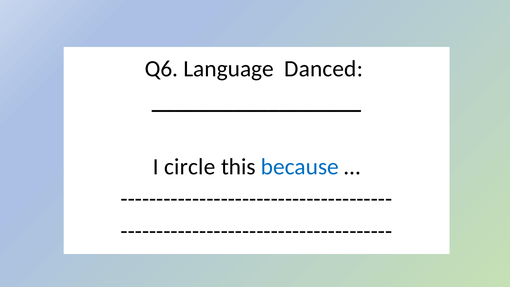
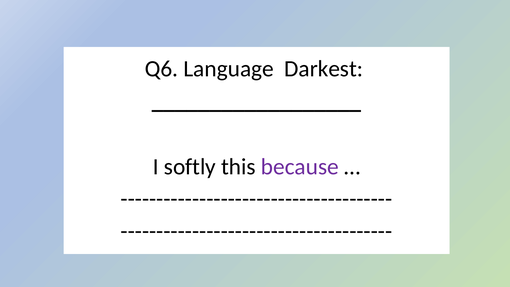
Danced: Danced -> Darkest
circle: circle -> softly
because colour: blue -> purple
